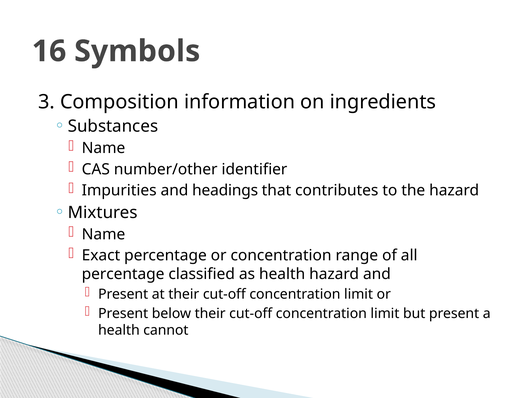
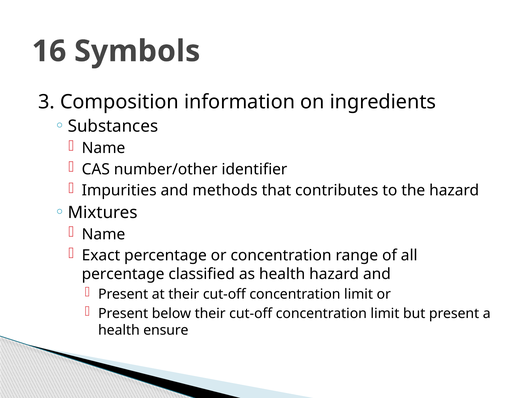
headings: headings -> methods
cannot: cannot -> ensure
